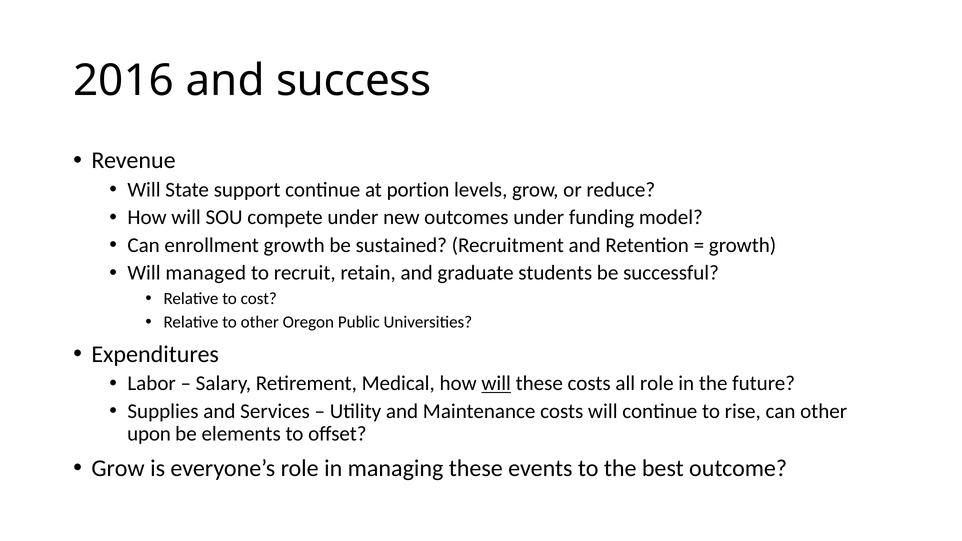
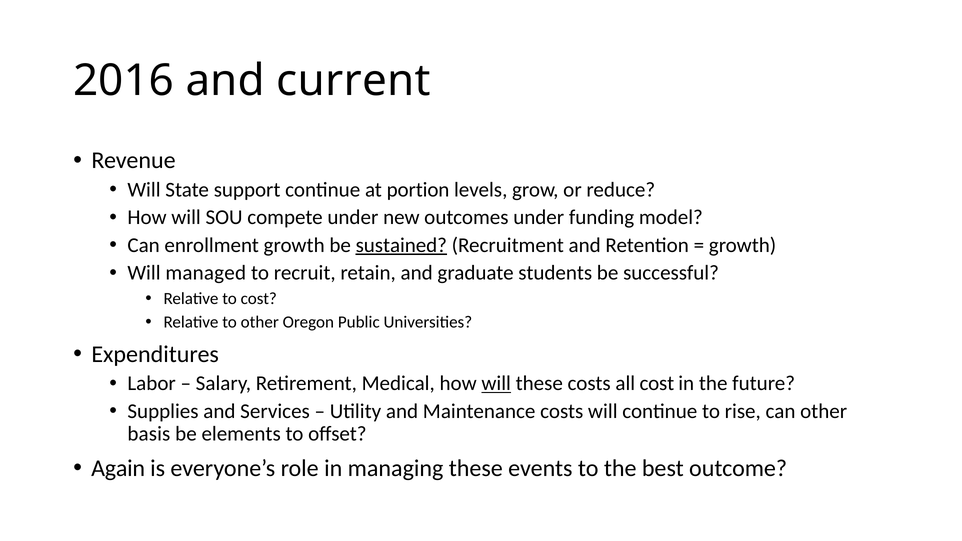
success: success -> current
sustained underline: none -> present
all role: role -> cost
upon: upon -> basis
Grow at (118, 468): Grow -> Again
